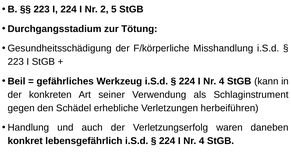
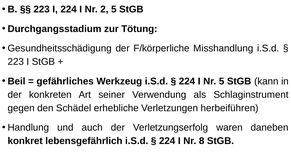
4 at (222, 81): 4 -> 5
4 at (202, 141): 4 -> 8
